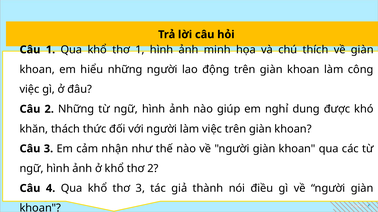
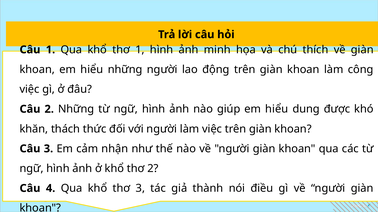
giúp em nghỉ: nghỉ -> hiểu
